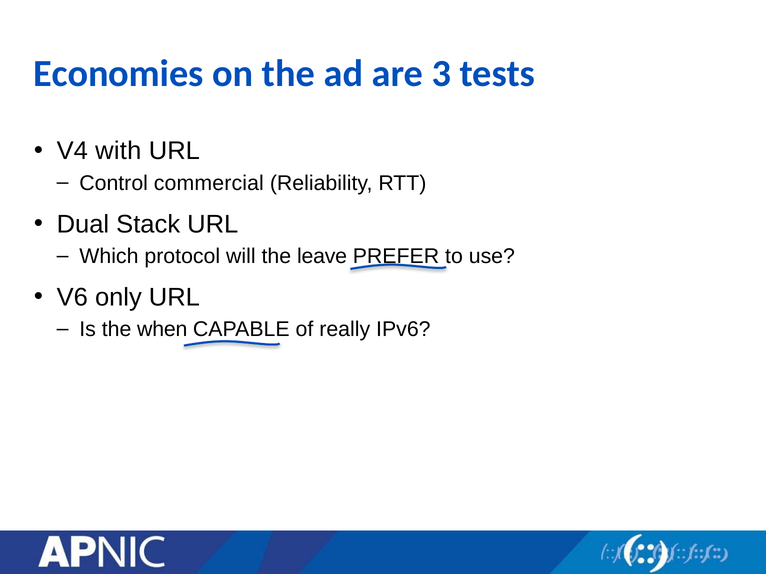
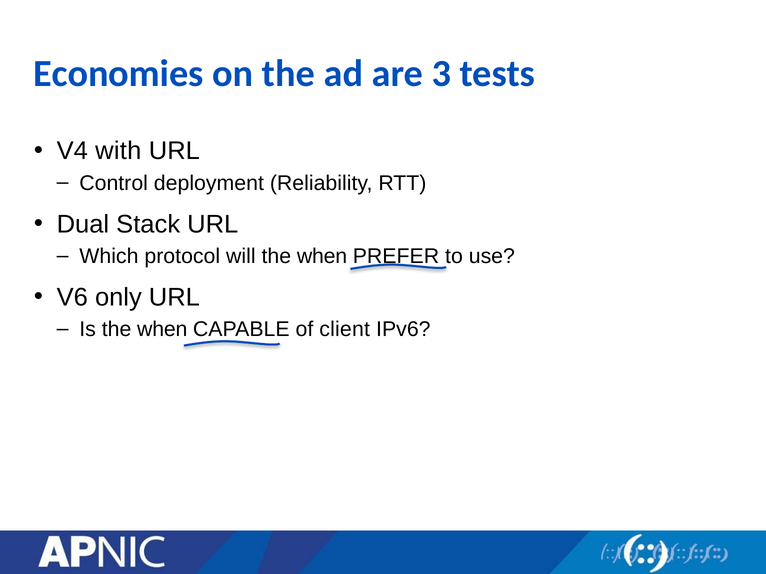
commercial: commercial -> deployment
will the leave: leave -> when
really: really -> client
